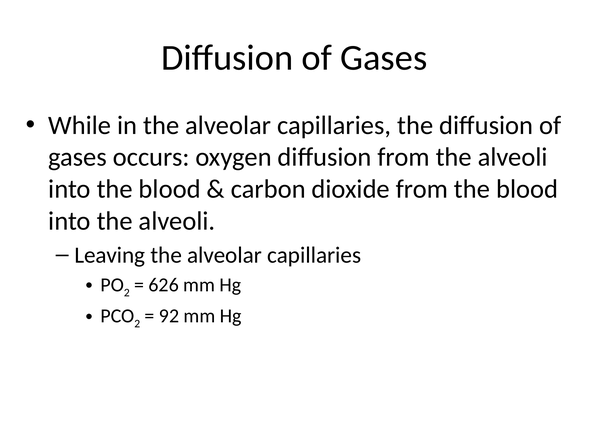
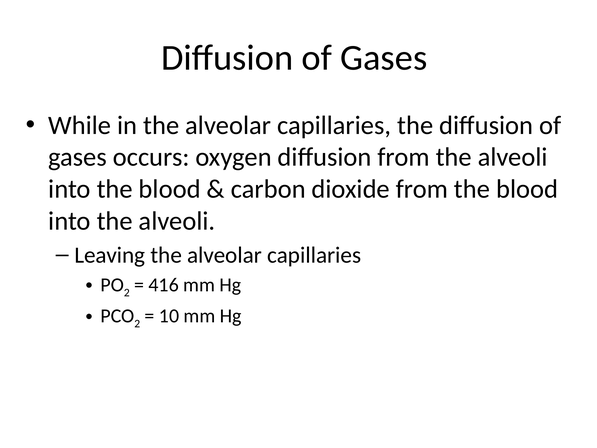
626: 626 -> 416
92: 92 -> 10
